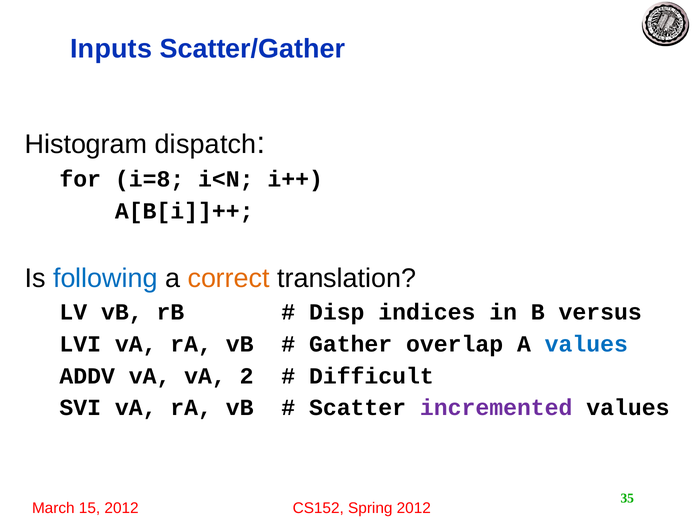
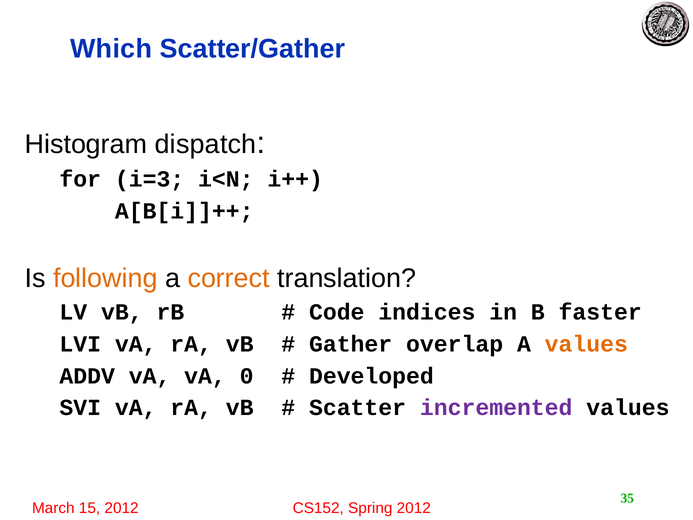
Inputs: Inputs -> Which
i=8: i=8 -> i=3
following colour: blue -> orange
Disp: Disp -> Code
versus: versus -> faster
values at (586, 344) colour: blue -> orange
2: 2 -> 0
Difficult: Difficult -> Developed
